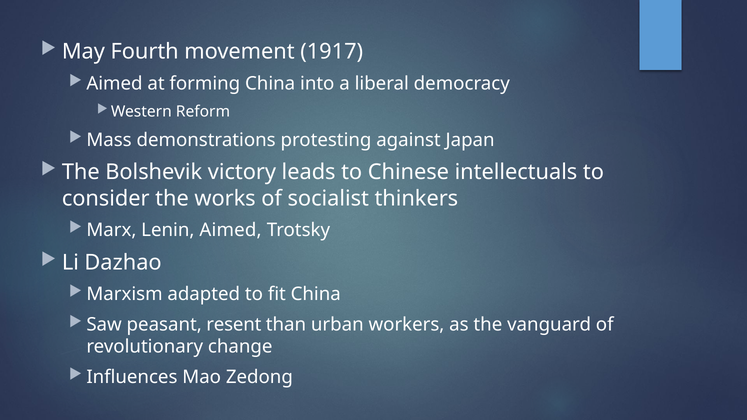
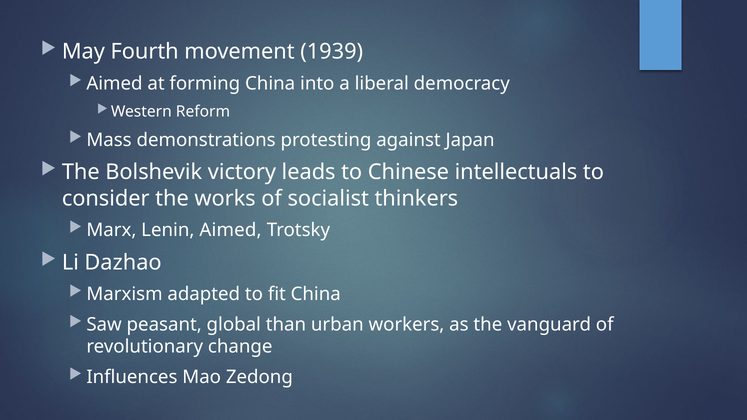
1917: 1917 -> 1939
resent: resent -> global
